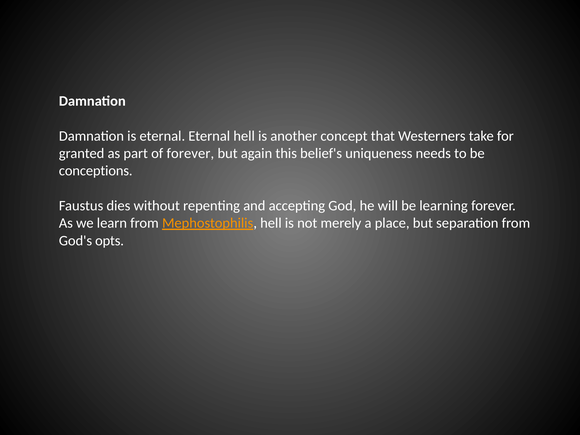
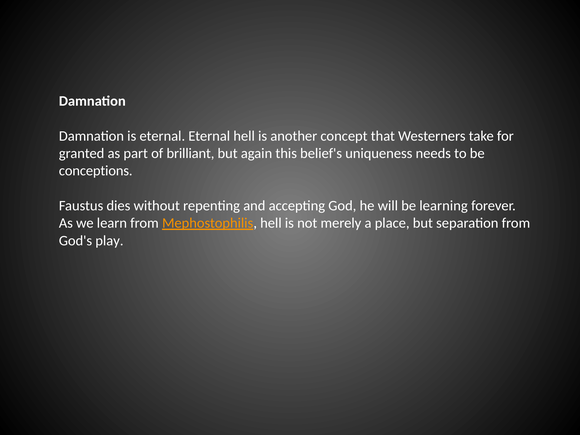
of forever: forever -> brilliant
opts: opts -> play
